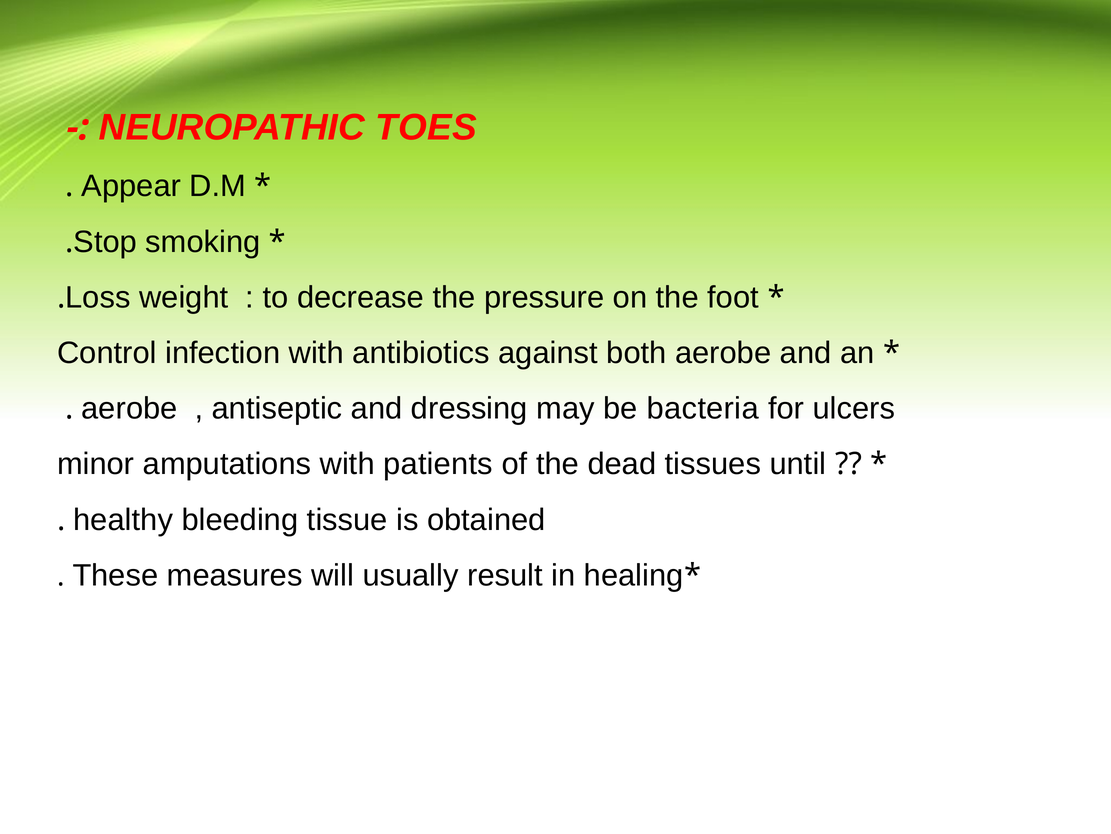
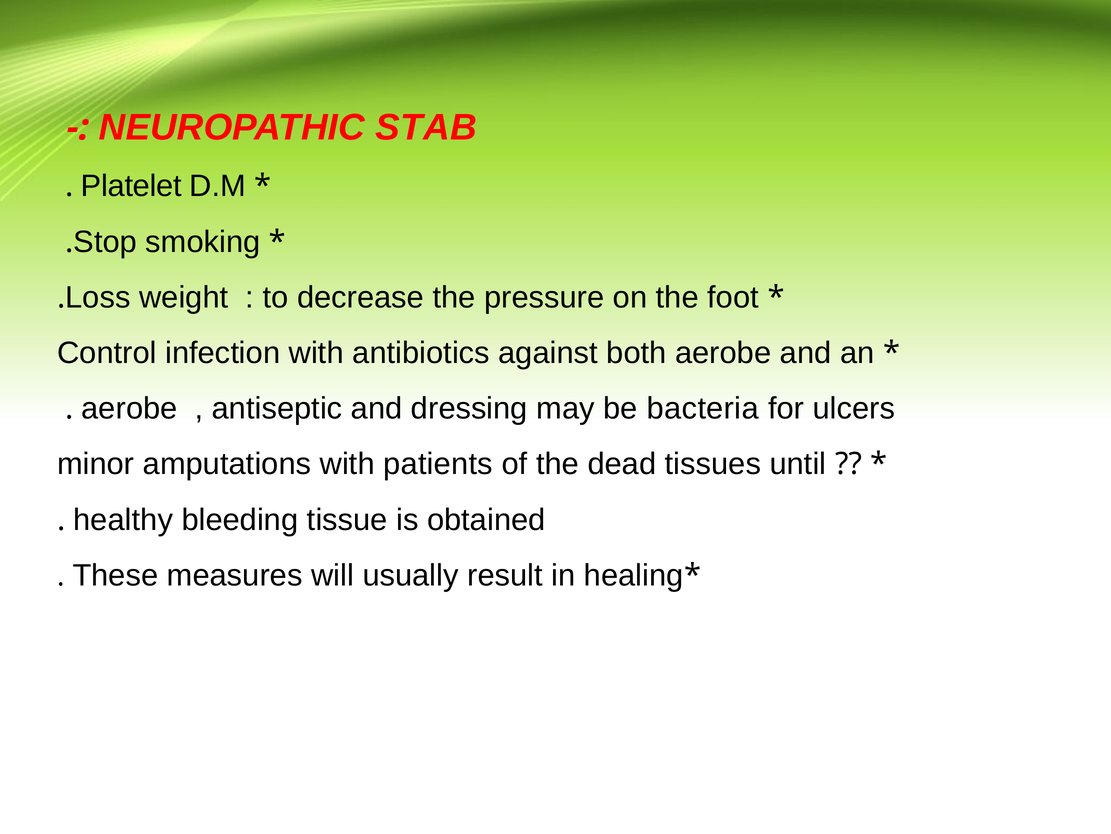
TOES: TOES -> STAB
Appear: Appear -> Platelet
